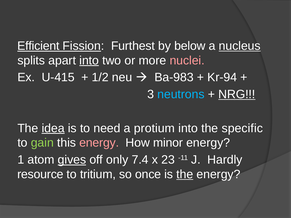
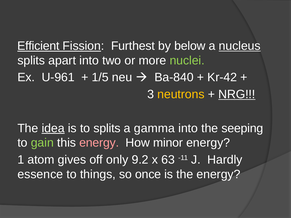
into at (89, 60) underline: present -> none
nuclei colour: pink -> light green
U-415: U-415 -> U-961
1/2: 1/2 -> 1/5
Ba-983: Ba-983 -> Ba-840
Kr-94: Kr-94 -> Kr-42
neutrons colour: light blue -> yellow
to need: need -> splits
protium: protium -> gamma
specific: specific -> seeping
gives underline: present -> none
7.4: 7.4 -> 9.2
23: 23 -> 63
resource: resource -> essence
tritium: tritium -> things
the at (185, 174) underline: present -> none
